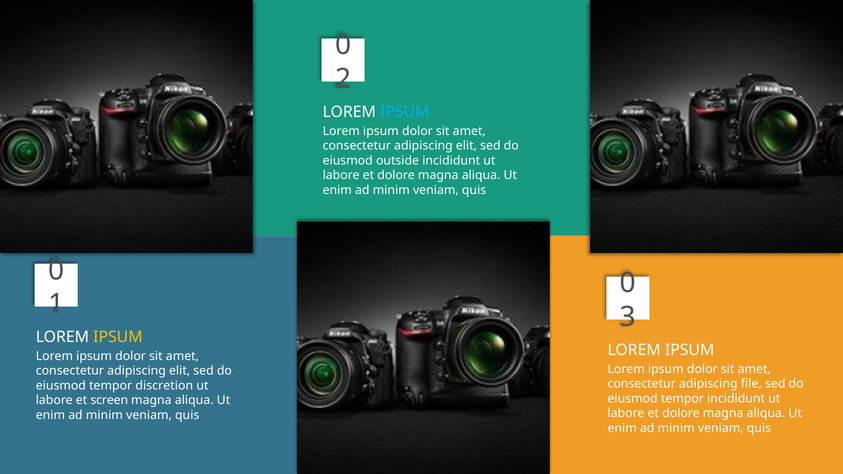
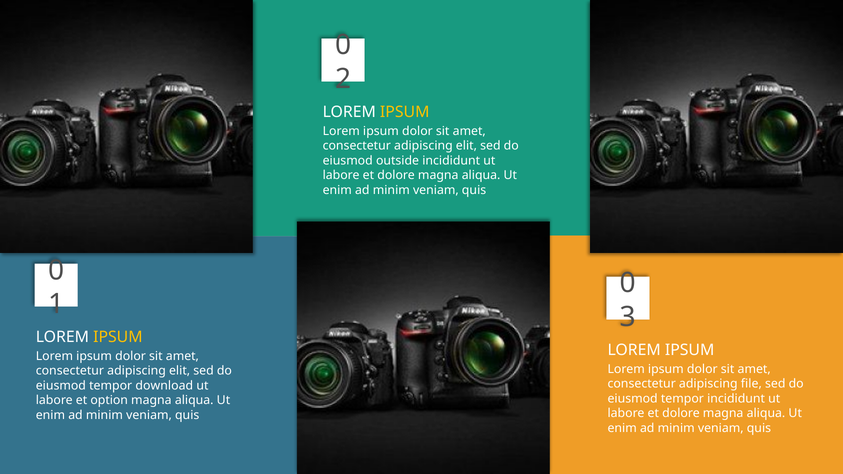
IPSUM at (405, 112) colour: light blue -> yellow
discretion: discretion -> download
screen: screen -> option
